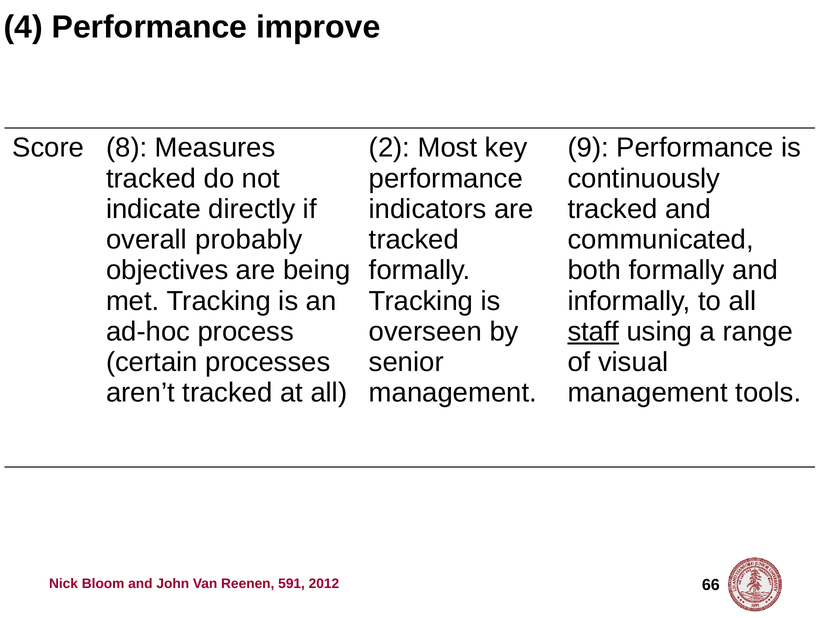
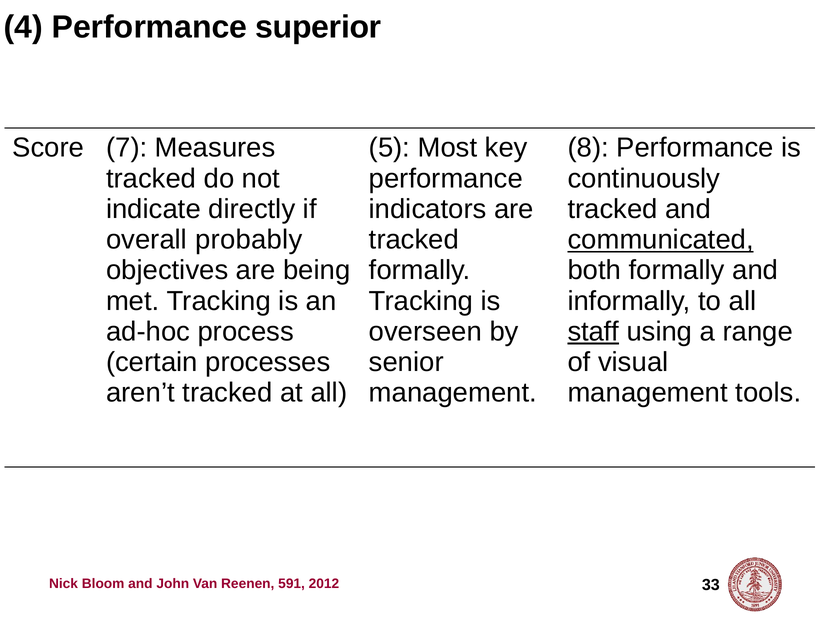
improve: improve -> superior
8: 8 -> 7
2: 2 -> 5
9: 9 -> 8
communicated underline: none -> present
66: 66 -> 33
